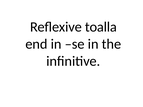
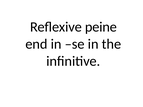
toalla: toalla -> peine
